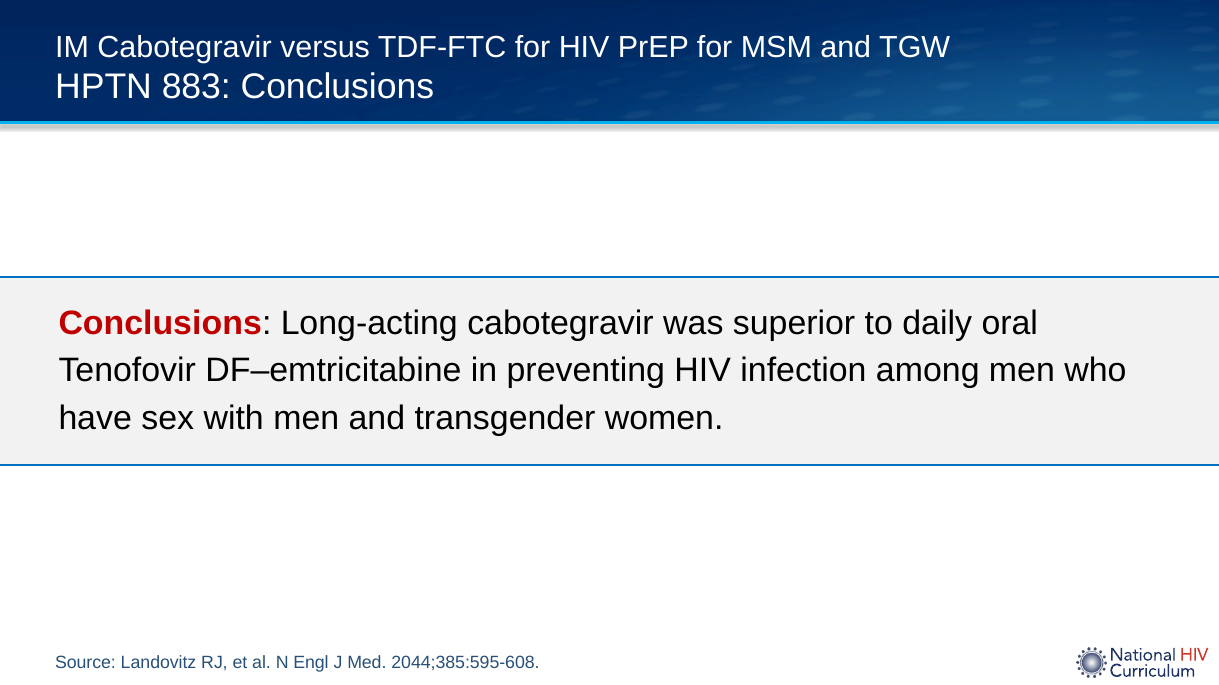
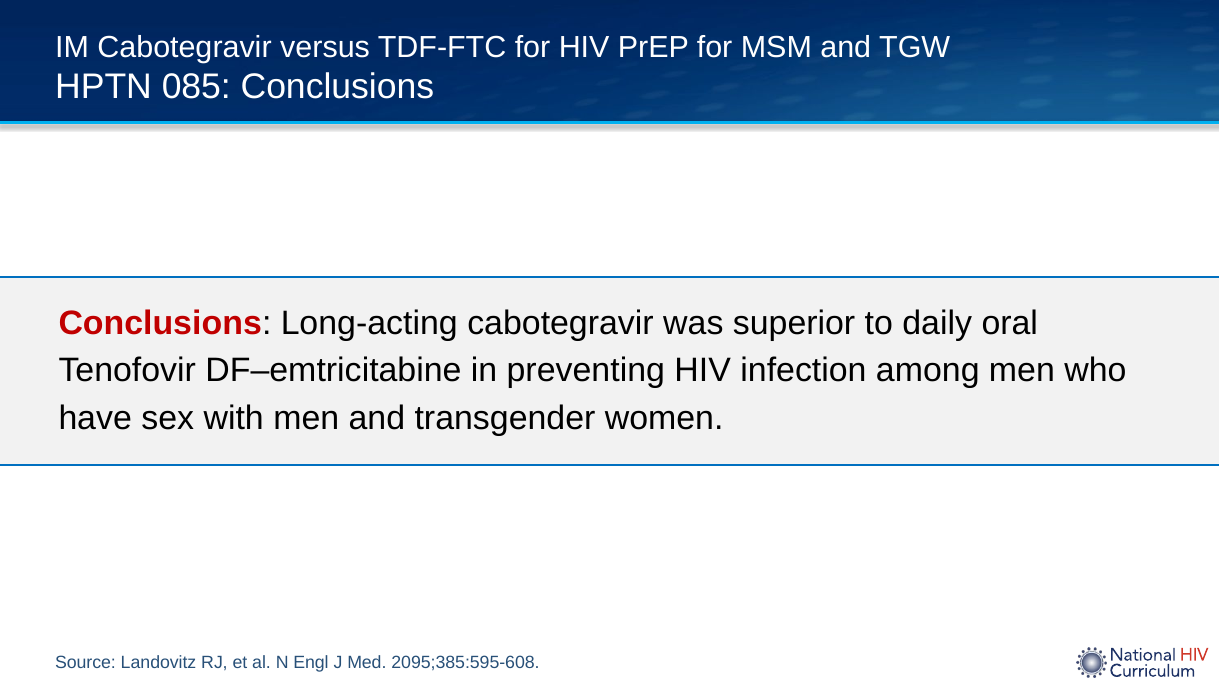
883: 883 -> 085
2044;385:595-608: 2044;385:595-608 -> 2095;385:595-608
